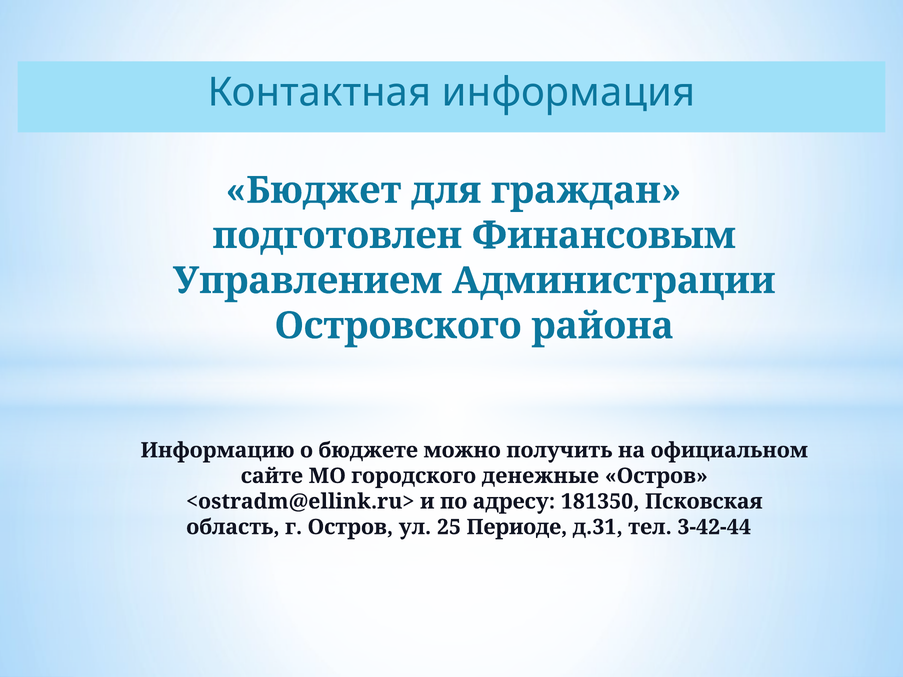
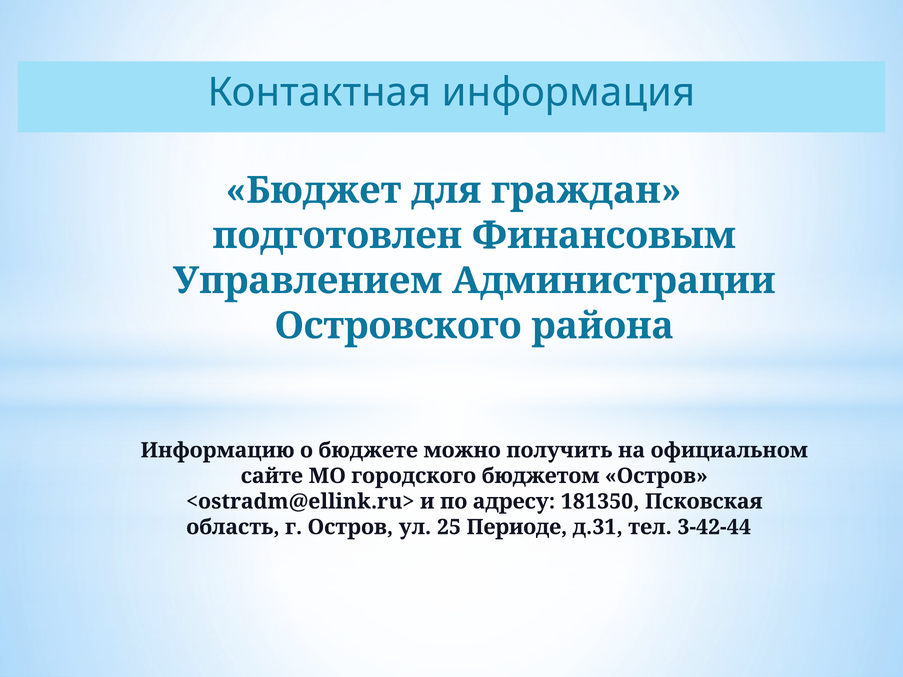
денежные: денежные -> бюджетом
